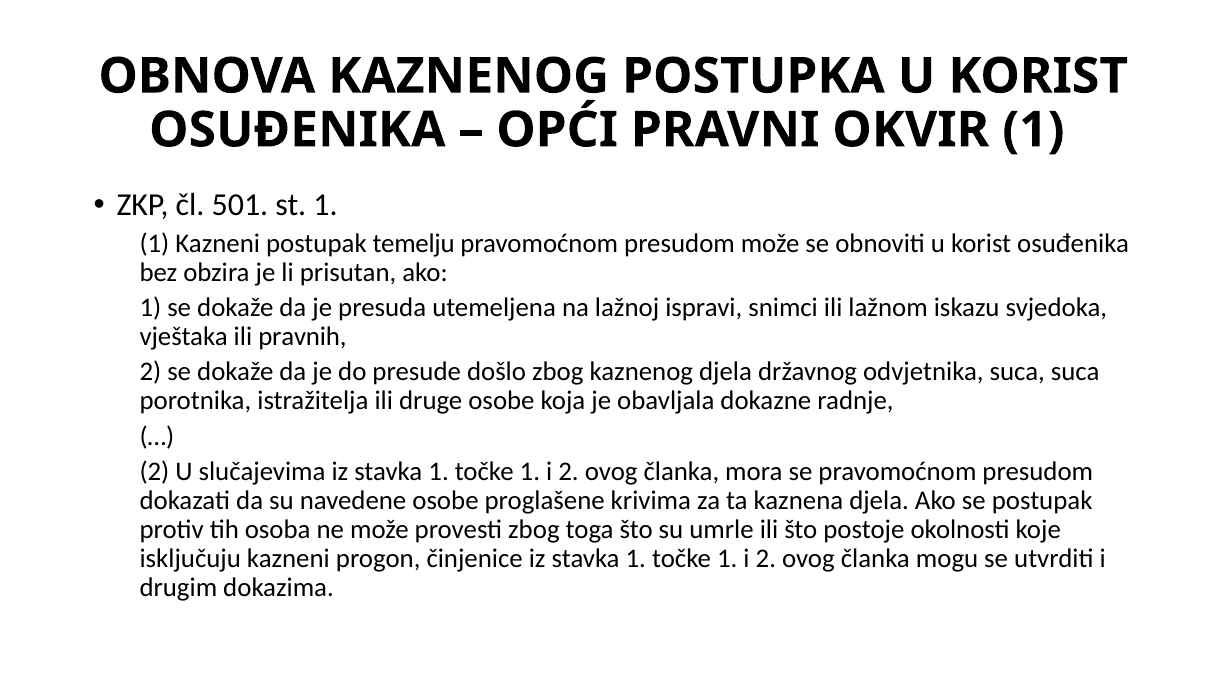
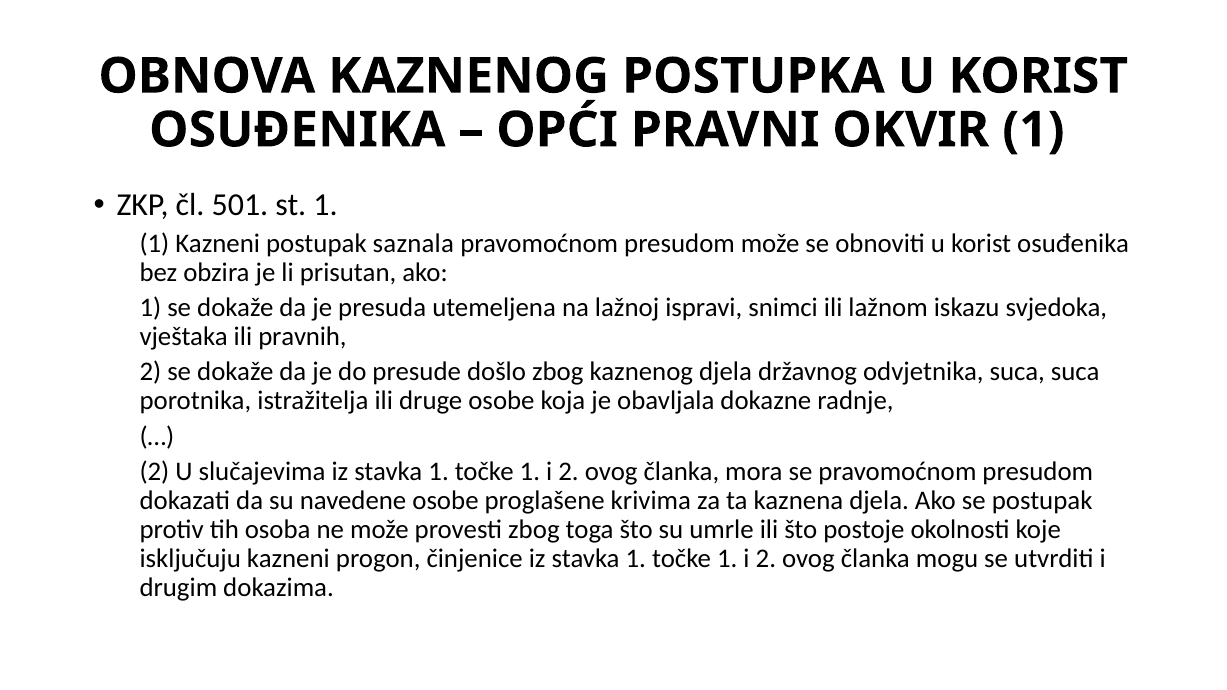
temelju: temelju -> saznala
